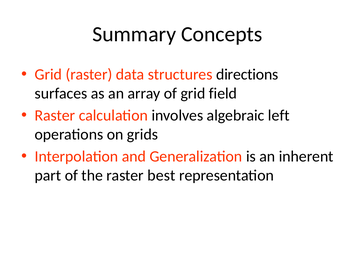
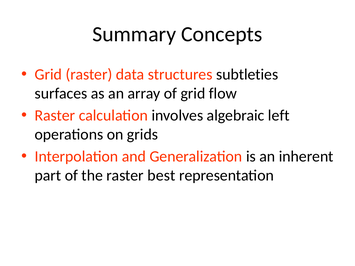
directions: directions -> subtleties
field: field -> flow
